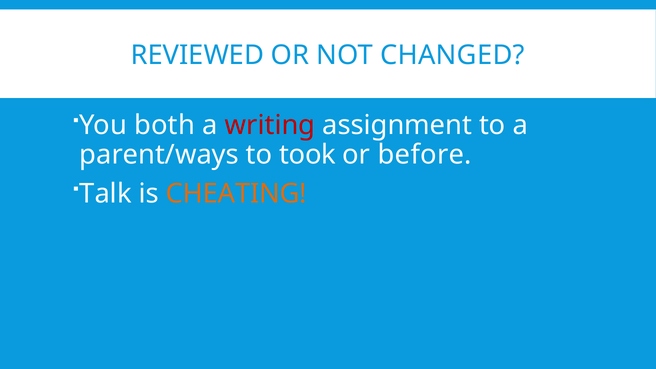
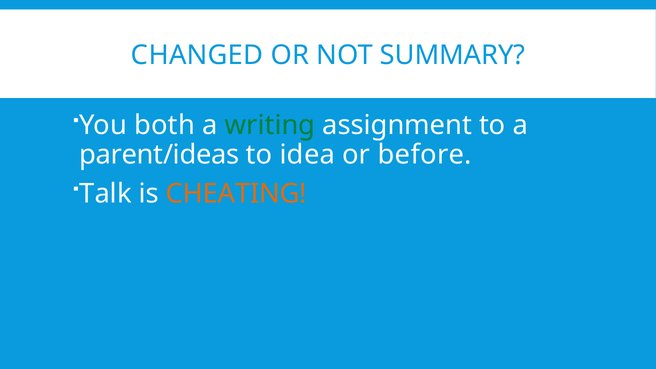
REVIEWED: REVIEWED -> CHANGED
CHANGED: CHANGED -> SUMMARY
writing colour: red -> green
parent/ways: parent/ways -> parent/ideas
took: took -> idea
